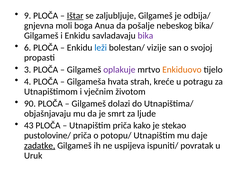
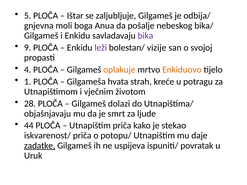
9: 9 -> 5
Ištar underline: present -> none
6: 6 -> 9
leži colour: blue -> purple
3: 3 -> 4
oplakuje colour: purple -> orange
4: 4 -> 1
90: 90 -> 28
43: 43 -> 44
pustolovine/: pustolovine/ -> iskvarenost/
